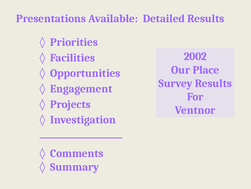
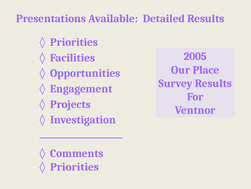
2002: 2002 -> 2005
Summary at (75, 166): Summary -> Priorities
